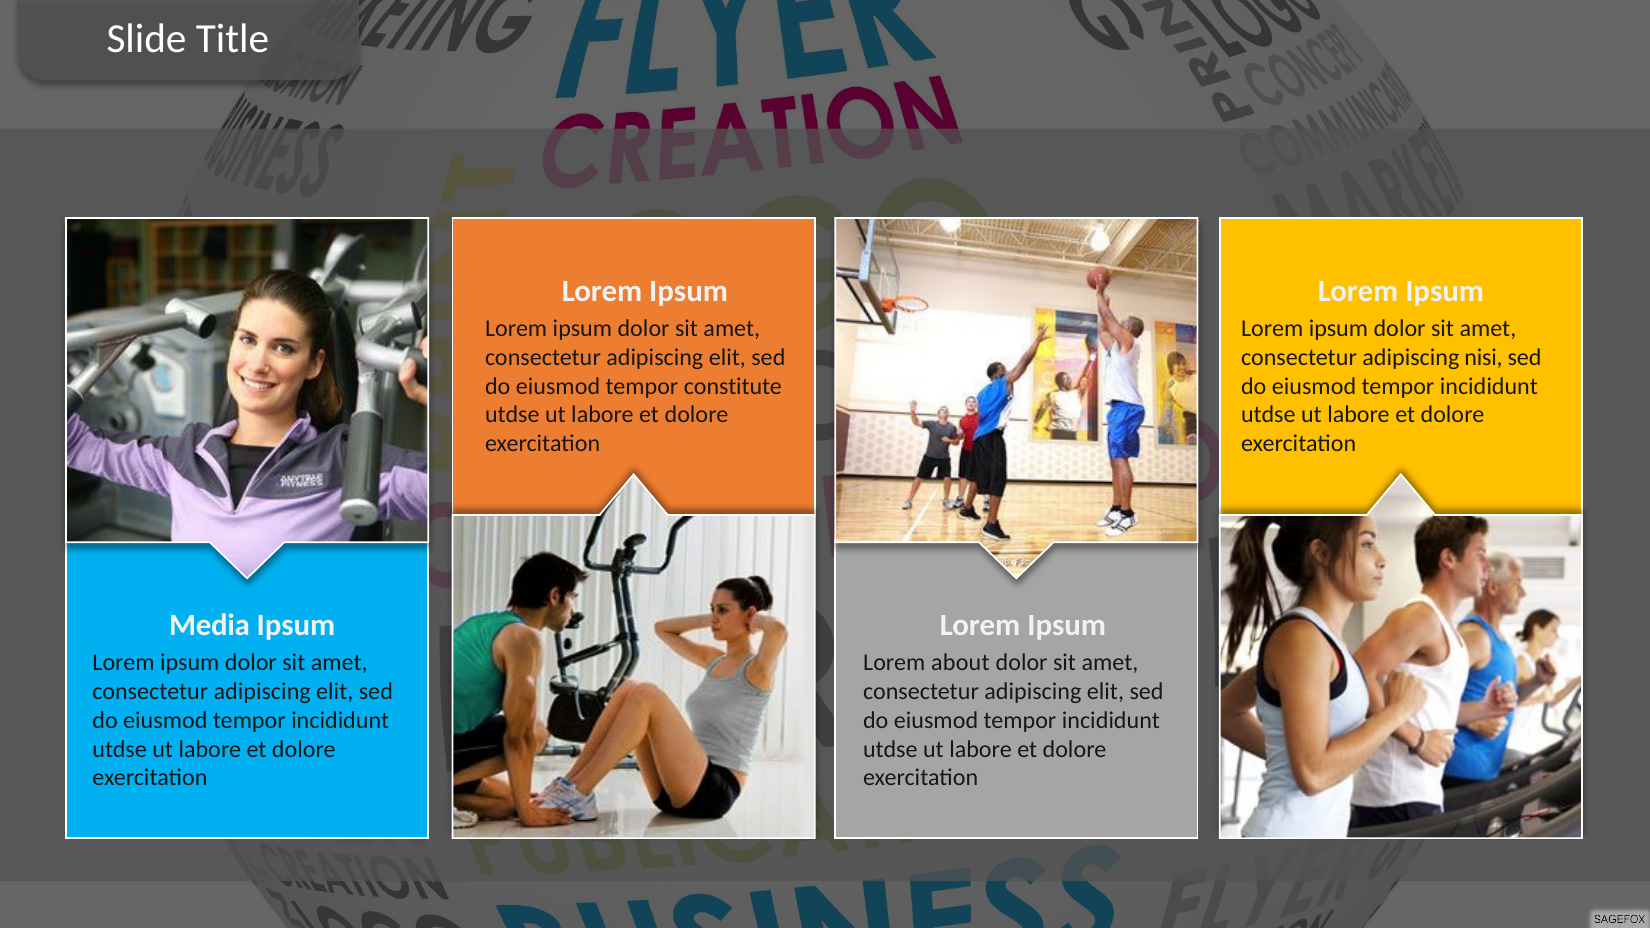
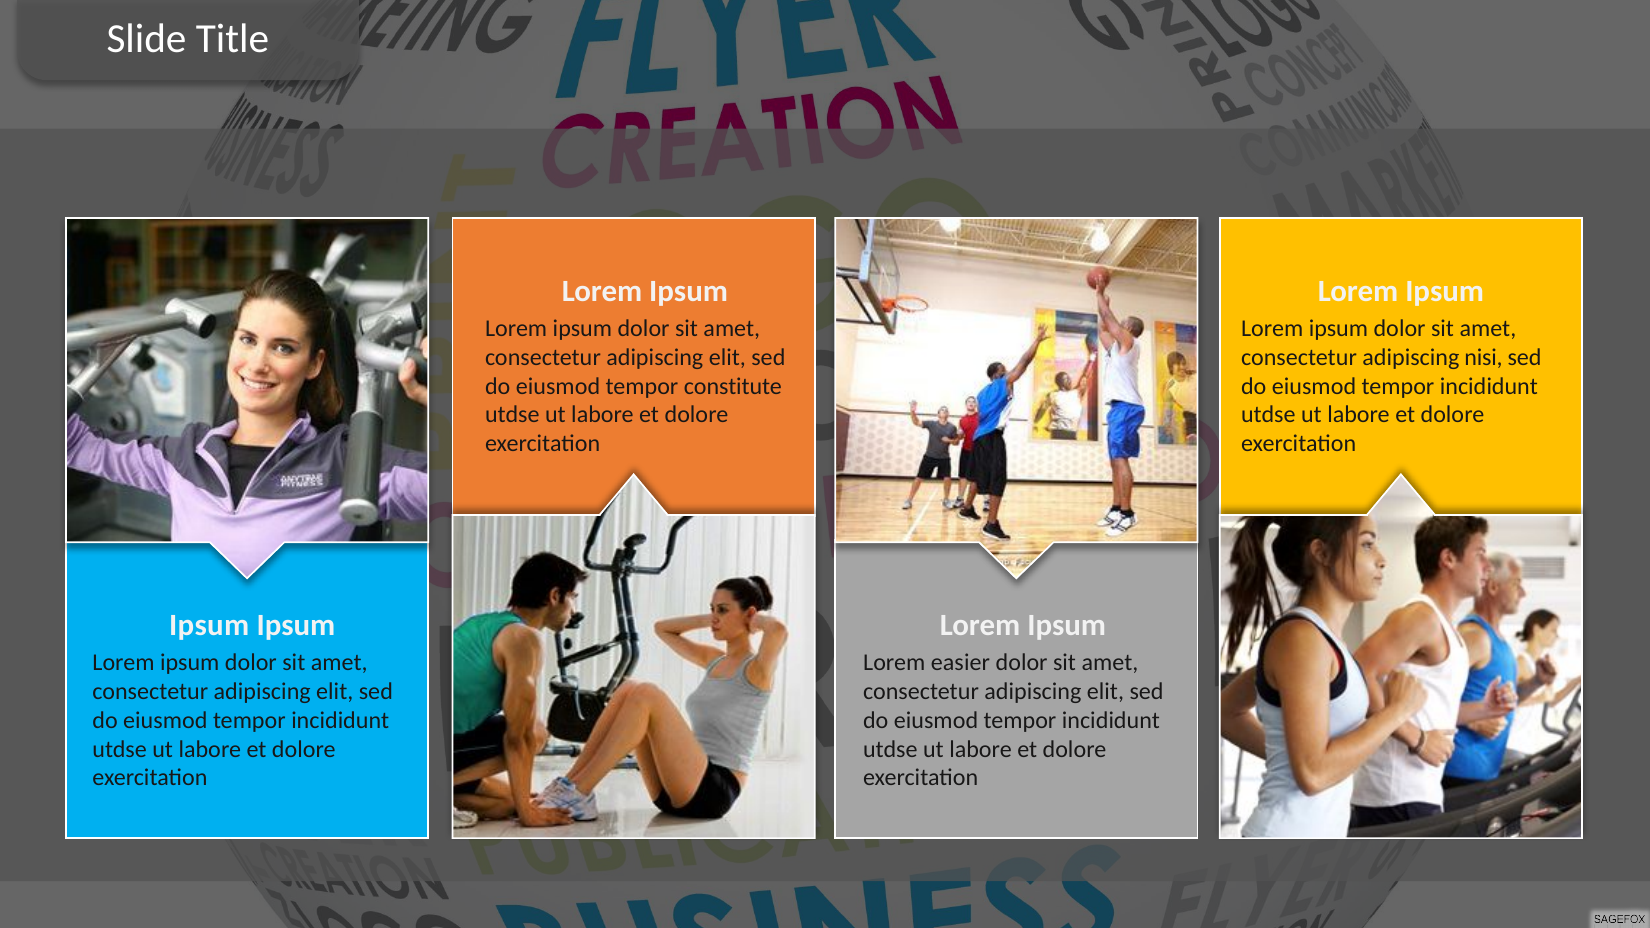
Media at (210, 625): Media -> Ipsum
about: about -> easier
